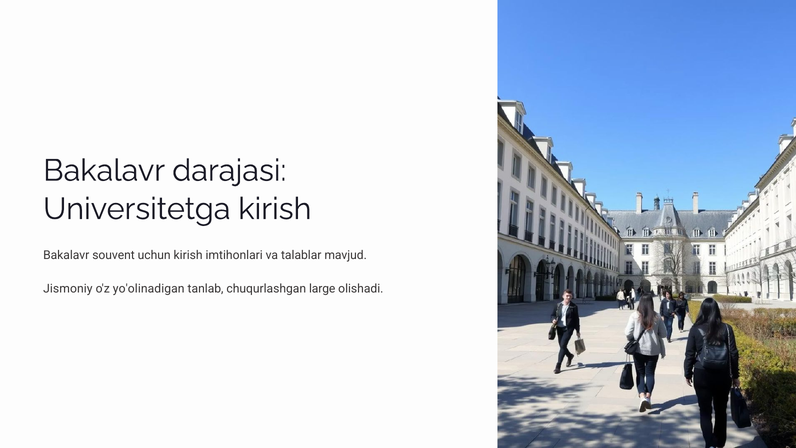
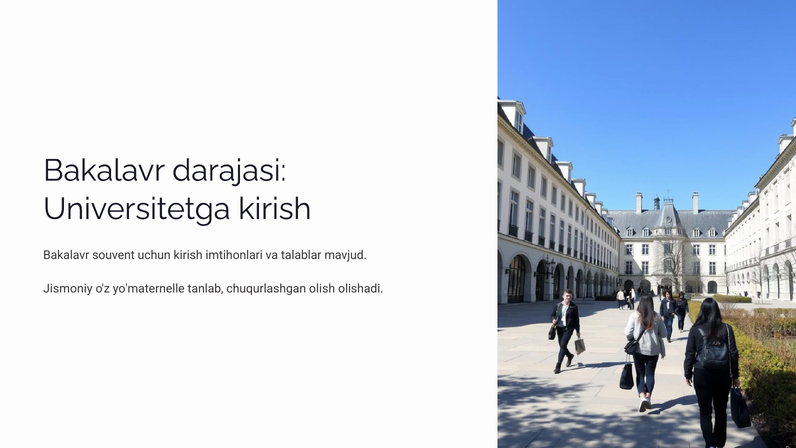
yo'olinadigan: yo'olinadigan -> yo'maternelle
large: large -> olish
